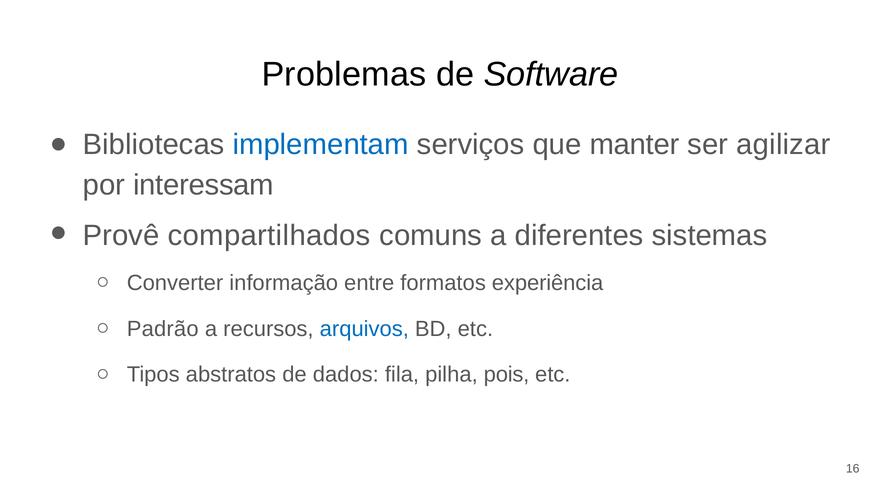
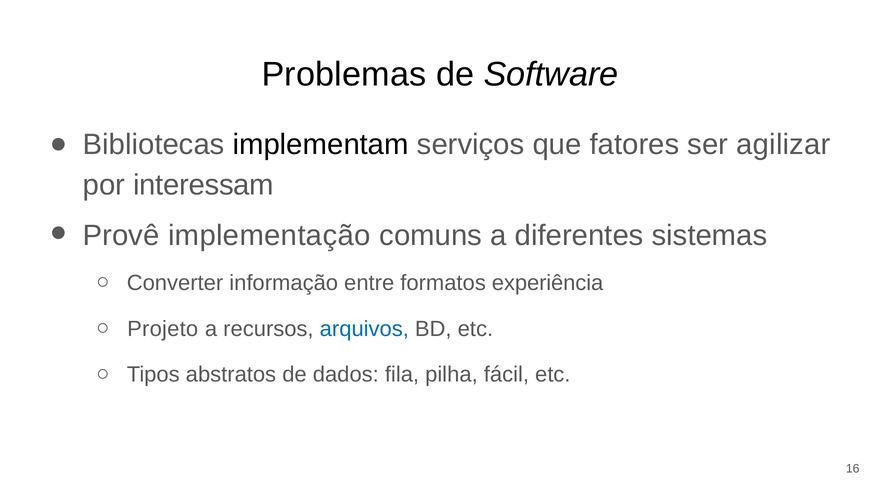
implementam colour: blue -> black
manter: manter -> fatores
compartilhados: compartilhados -> implementação
Padrão: Padrão -> Projeto
pois: pois -> fácil
